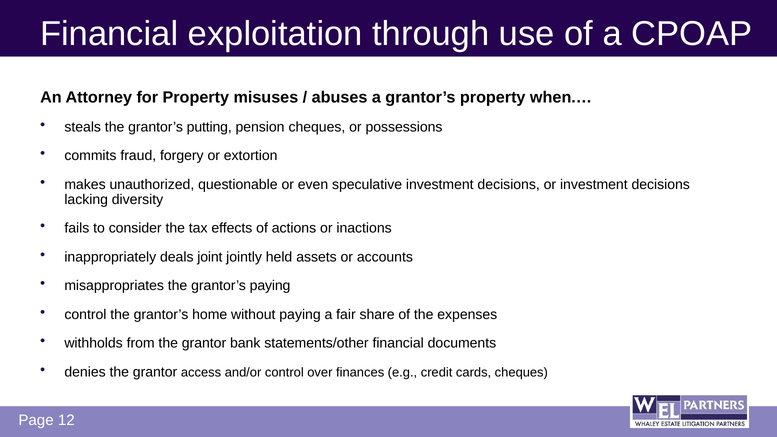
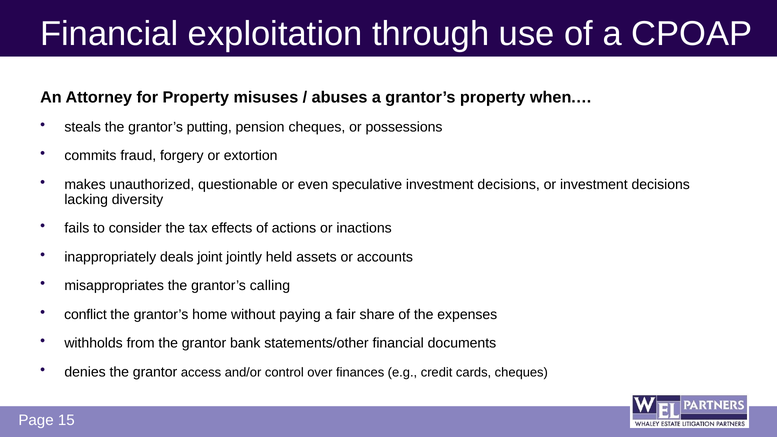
grantor’s paying: paying -> calling
control at (85, 315): control -> conflict
12: 12 -> 15
